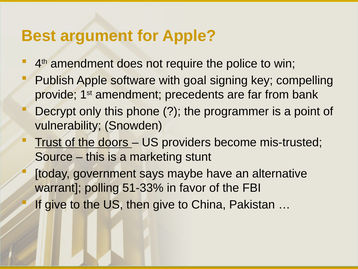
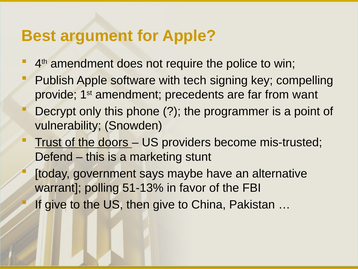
goal: goal -> tech
bank: bank -> want
Source: Source -> Defend
51-33%: 51-33% -> 51-13%
